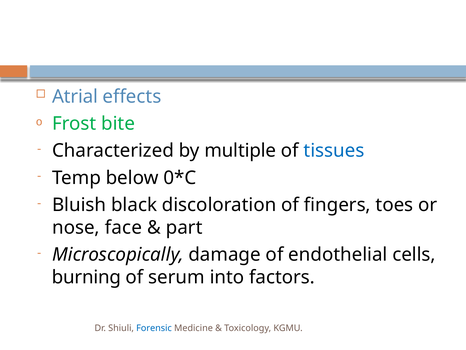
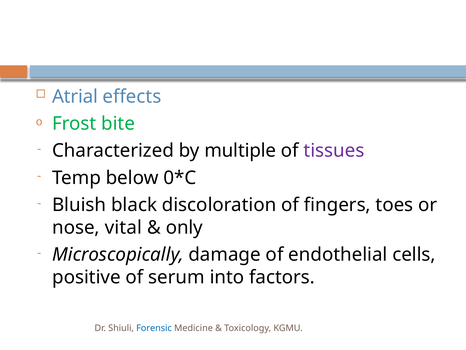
tissues colour: blue -> purple
face: face -> vital
part: part -> only
burning: burning -> positive
